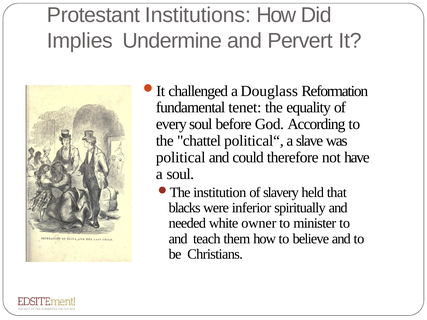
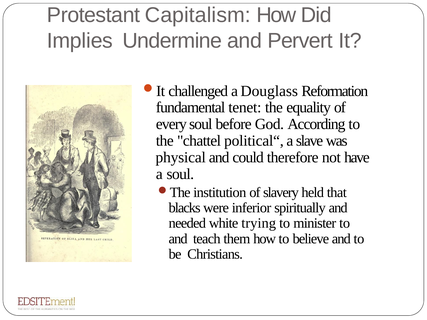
Institutions: Institutions -> Capitalism
political: political -> physical
owner: owner -> trying
